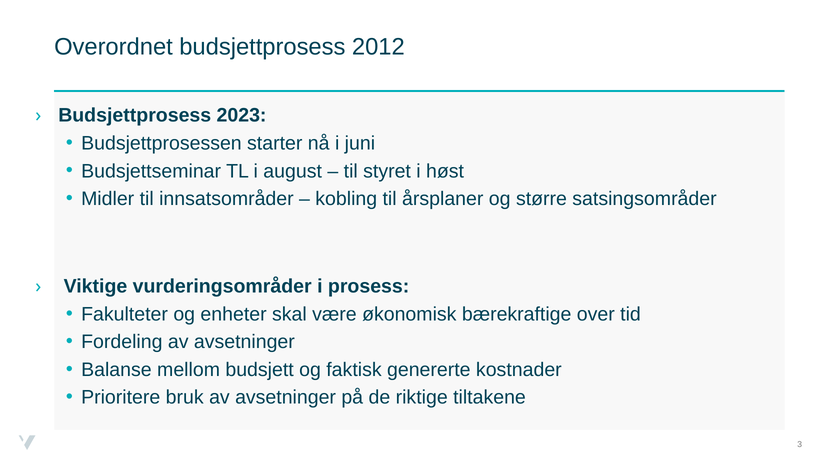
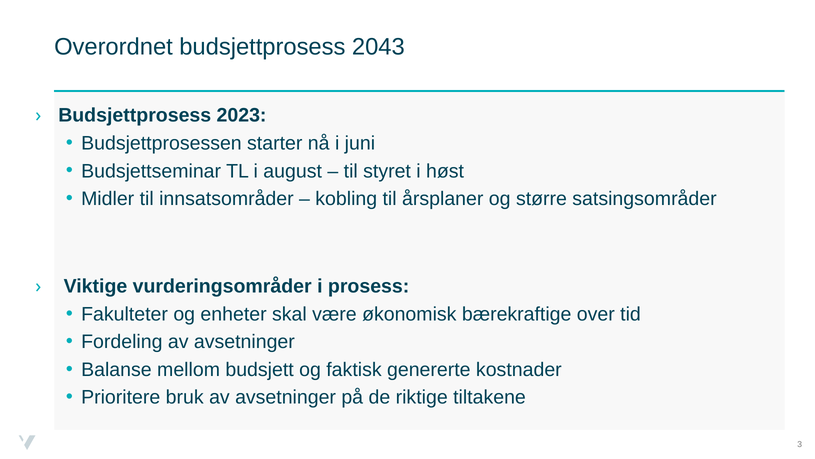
2012: 2012 -> 2043
